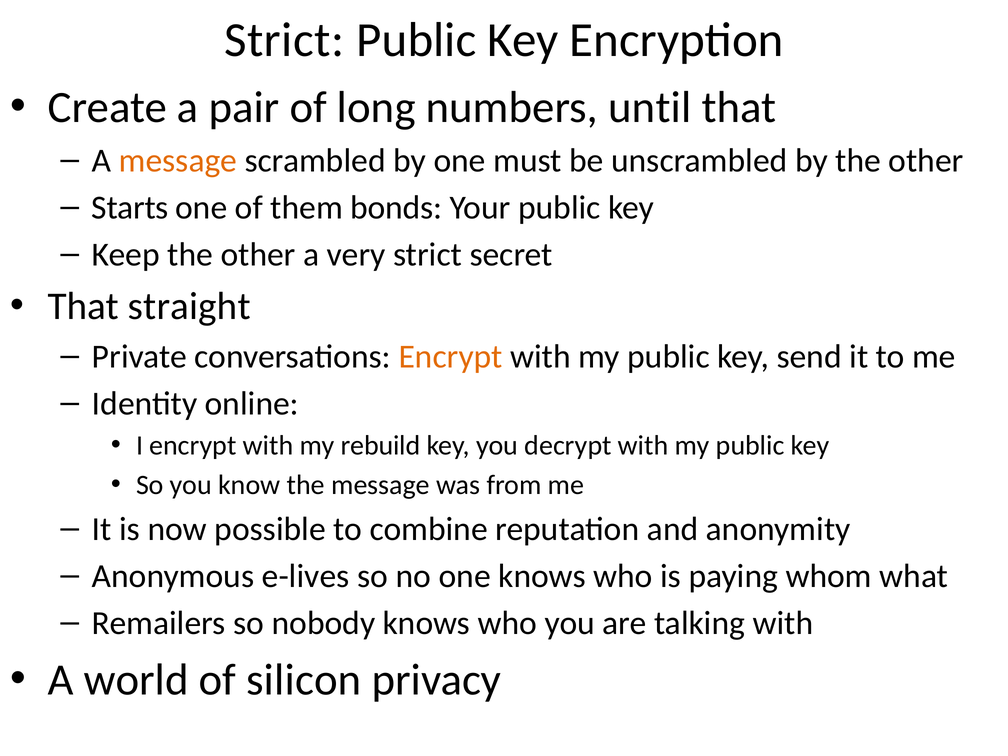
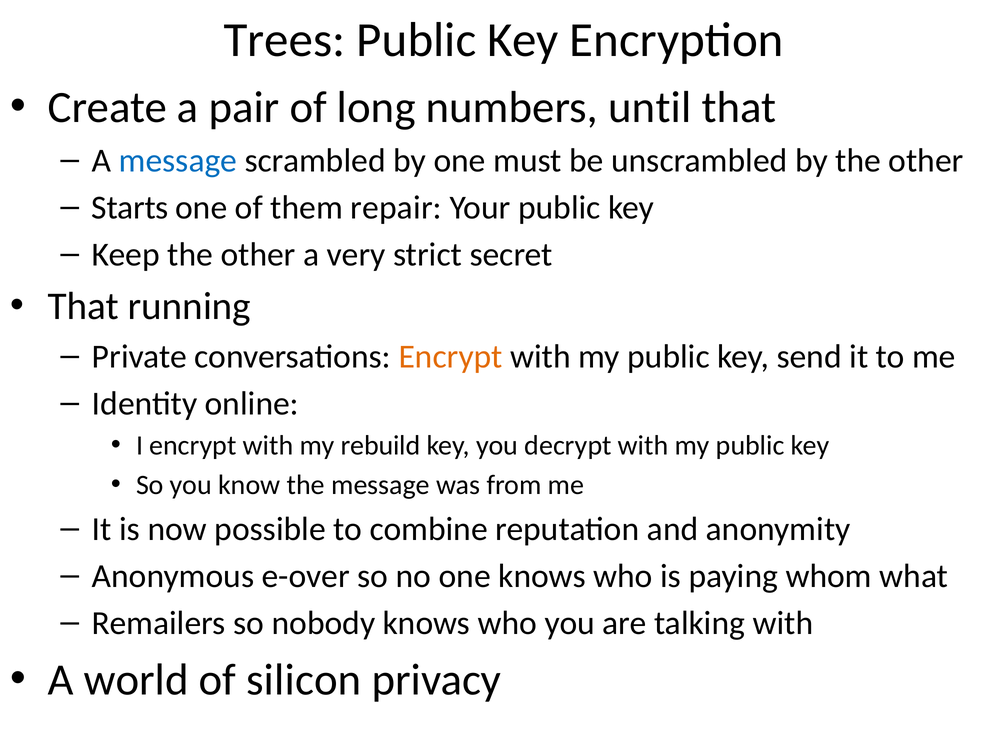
Strict at (284, 40): Strict -> Trees
message at (178, 161) colour: orange -> blue
bonds: bonds -> repair
straight: straight -> running
e-lives: e-lives -> e-over
